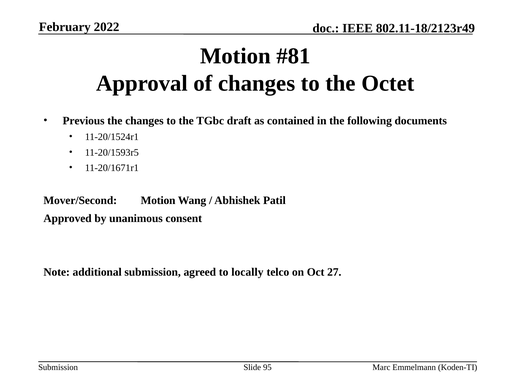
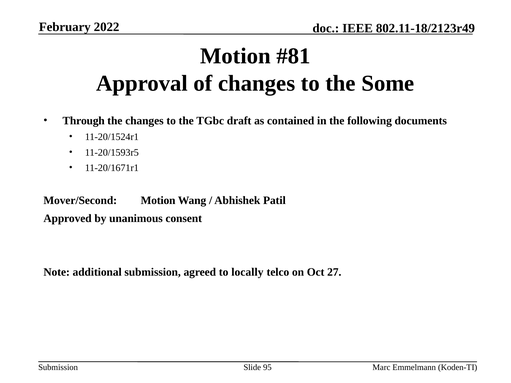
Octet: Octet -> Some
Previous: Previous -> Through
